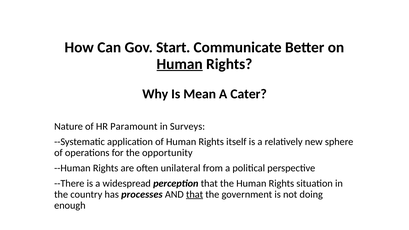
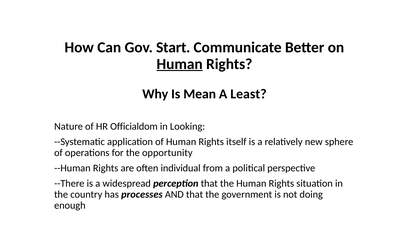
Cater: Cater -> Least
Paramount: Paramount -> Officialdom
Surveys: Surveys -> Looking
unilateral: unilateral -> individual
that at (195, 194) underline: present -> none
